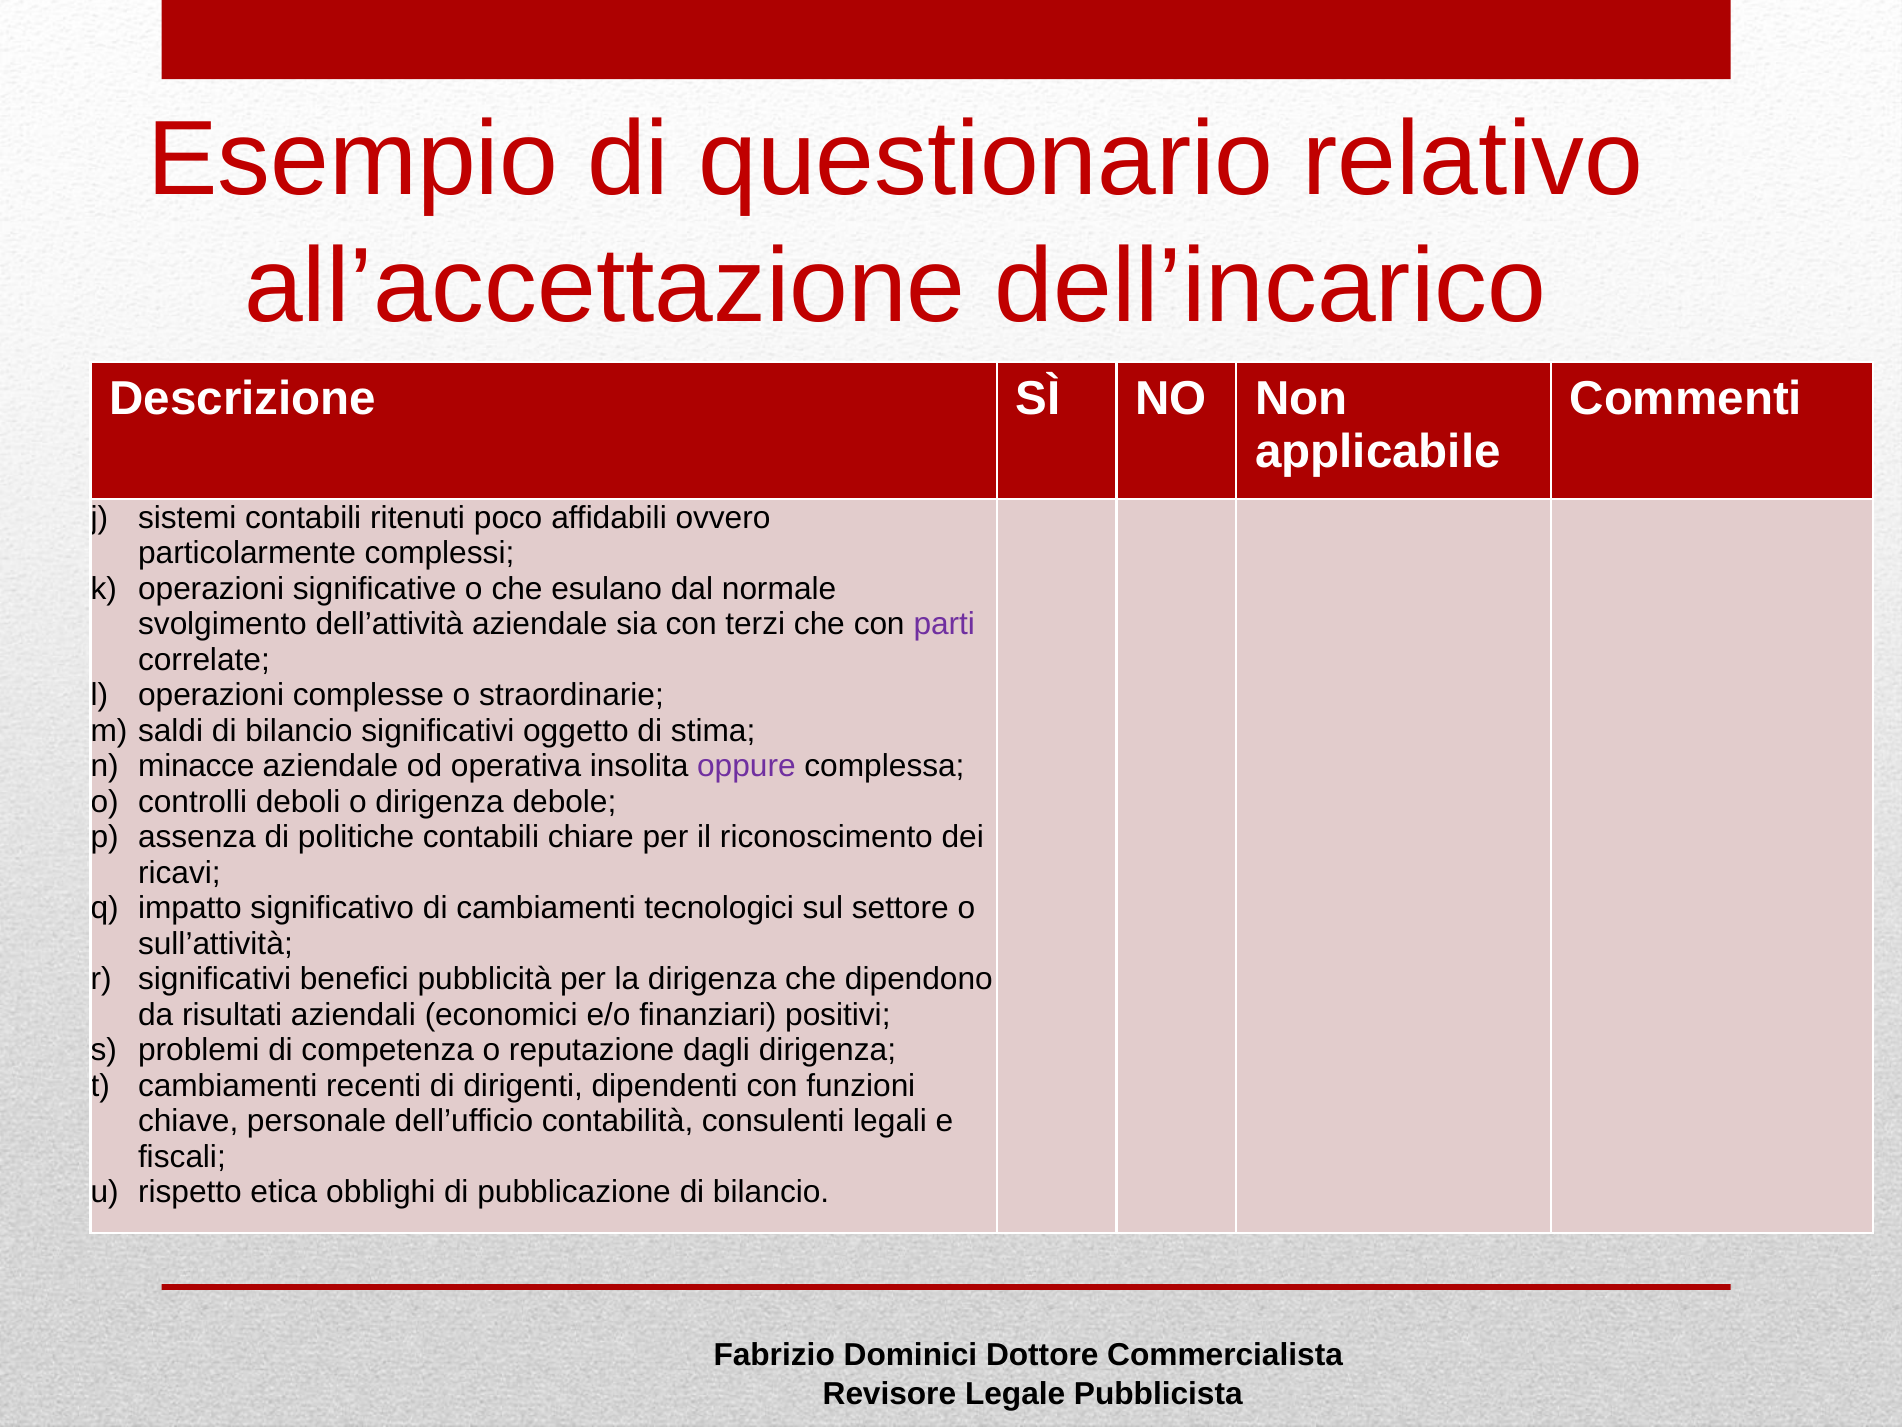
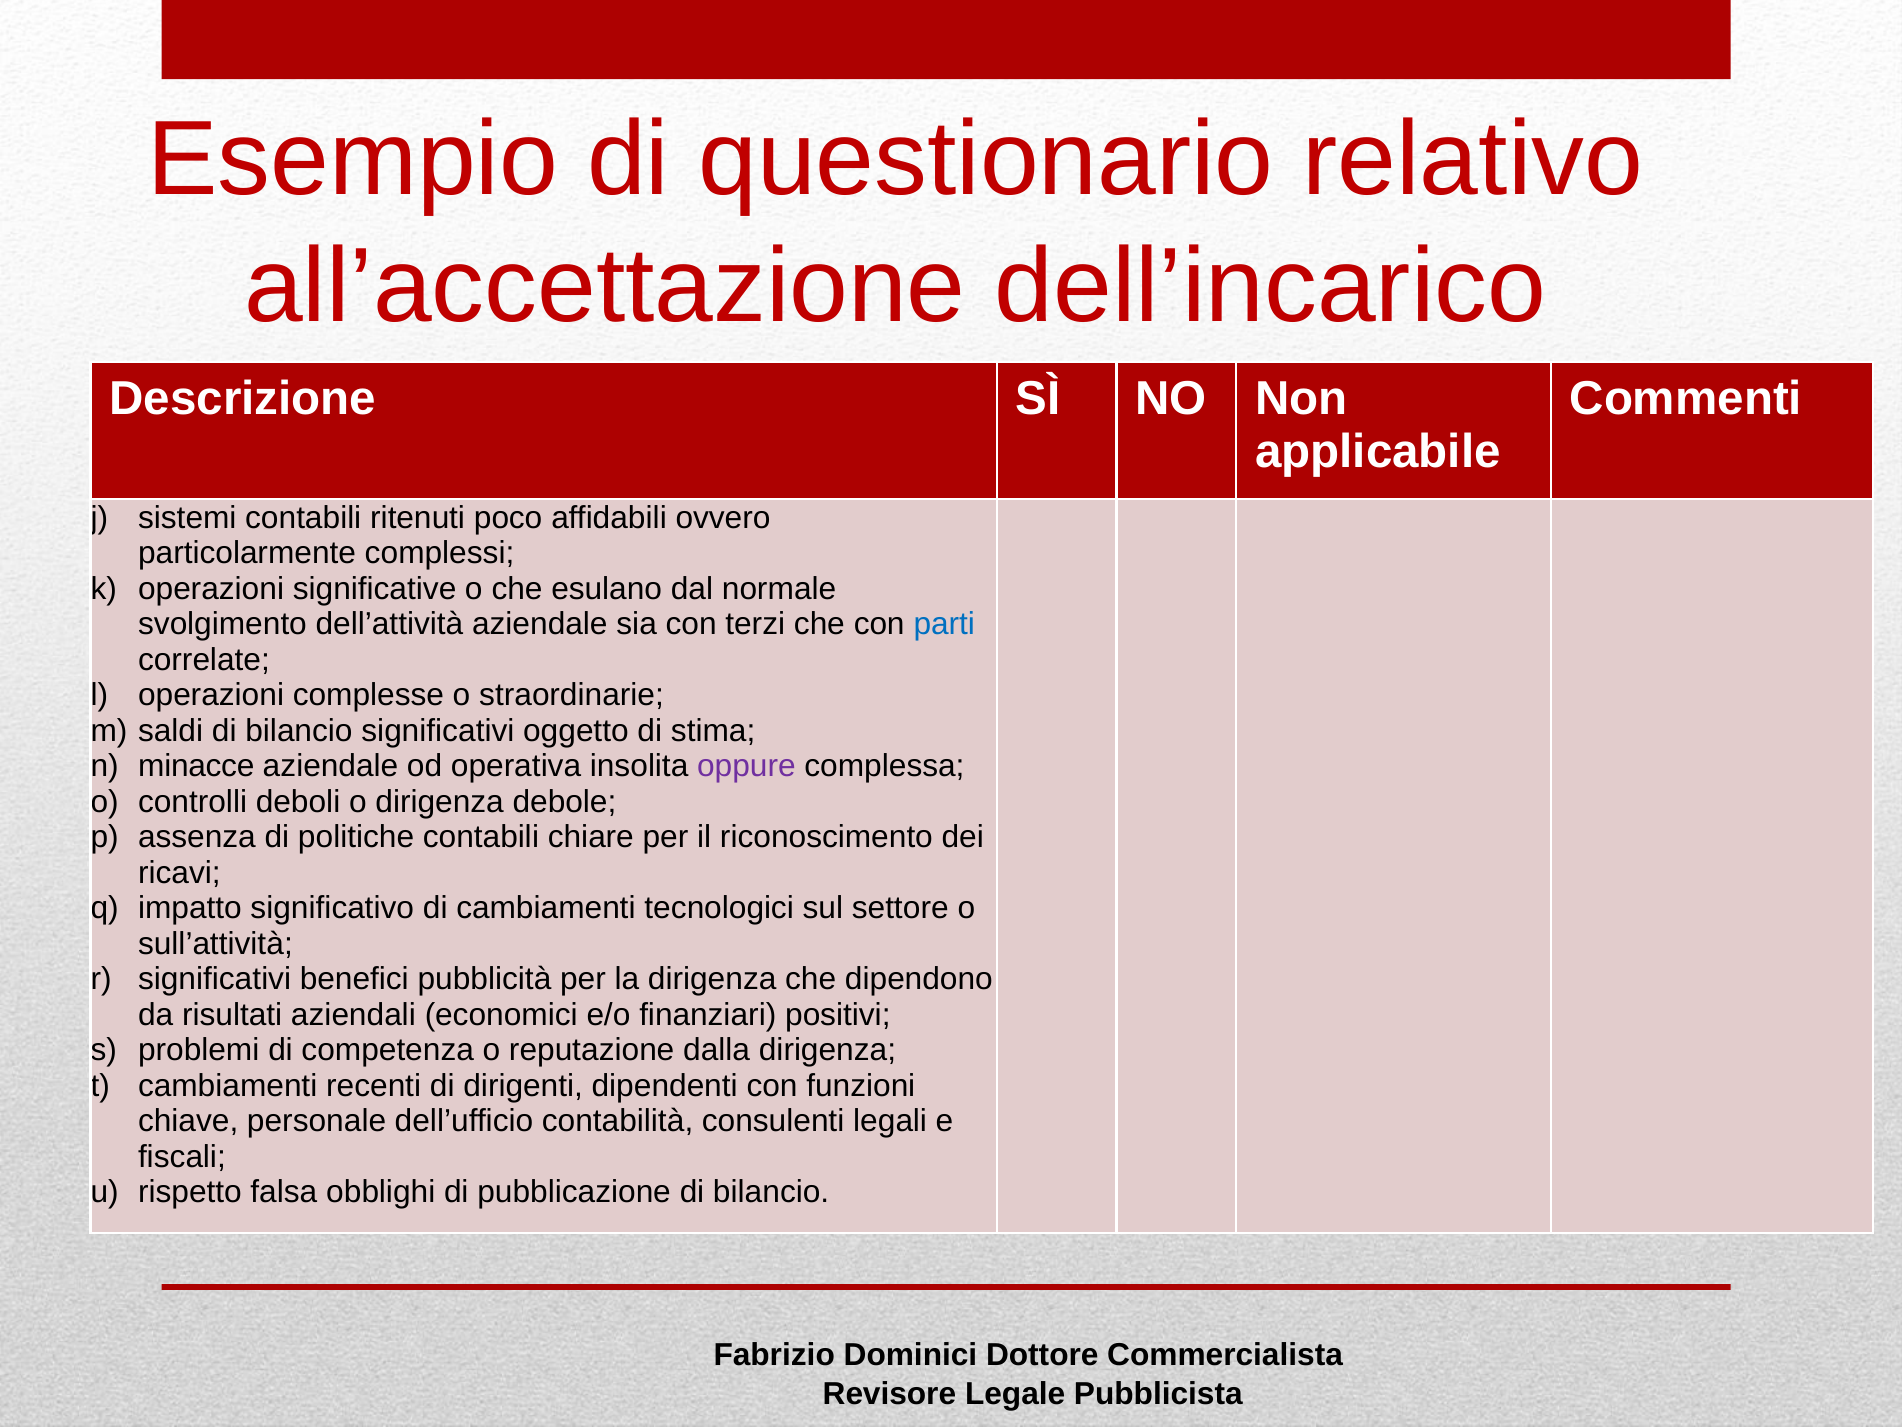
parti colour: purple -> blue
dagli: dagli -> dalla
etica: etica -> falsa
